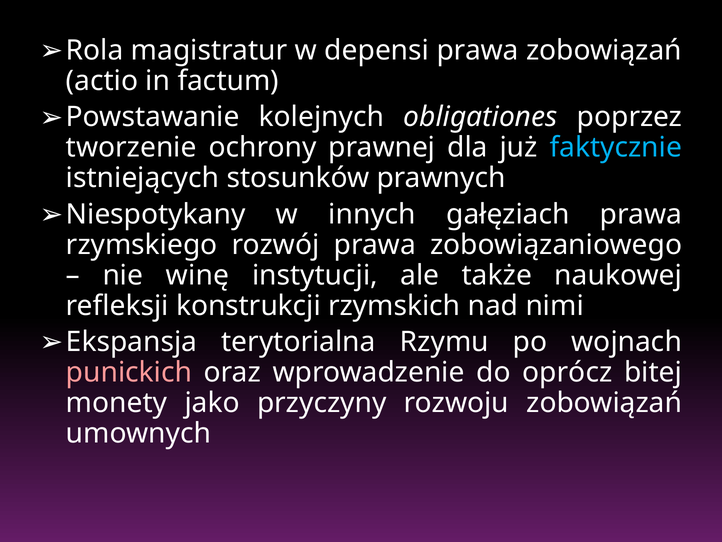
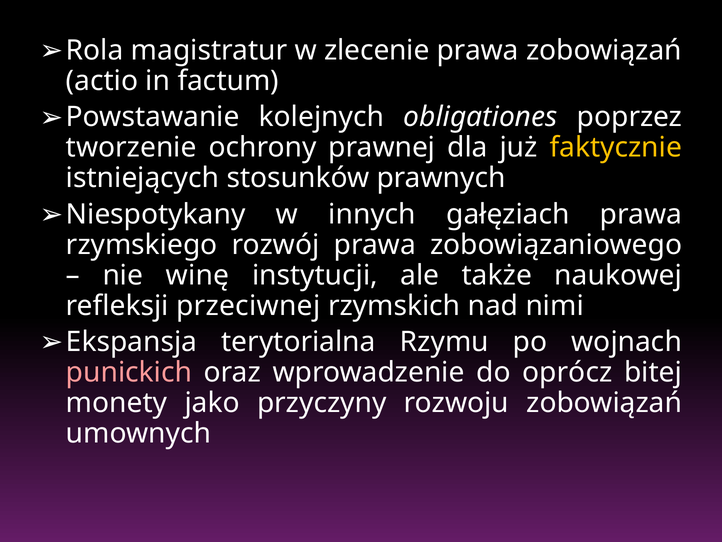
depensi: depensi -> zlecenie
faktycznie colour: light blue -> yellow
konstrukcji: konstrukcji -> przeciwnej
